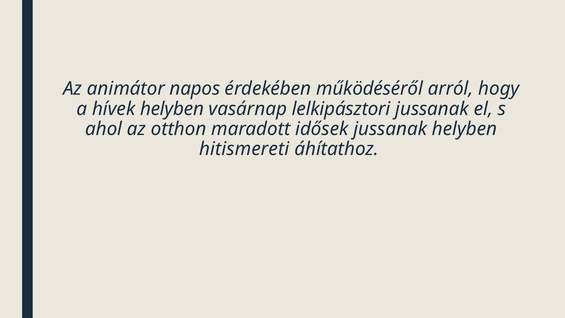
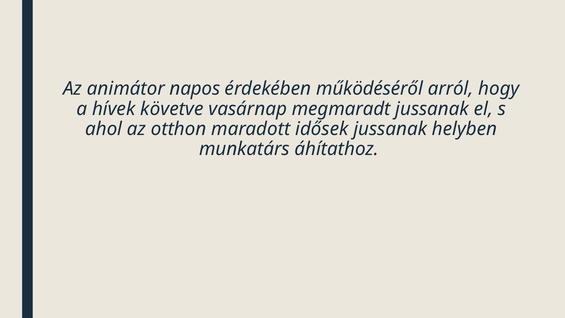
hívek helyben: helyben -> követve
lelkipásztori: lelkipásztori -> megmaradt
hitismereti: hitismereti -> munkatárs
